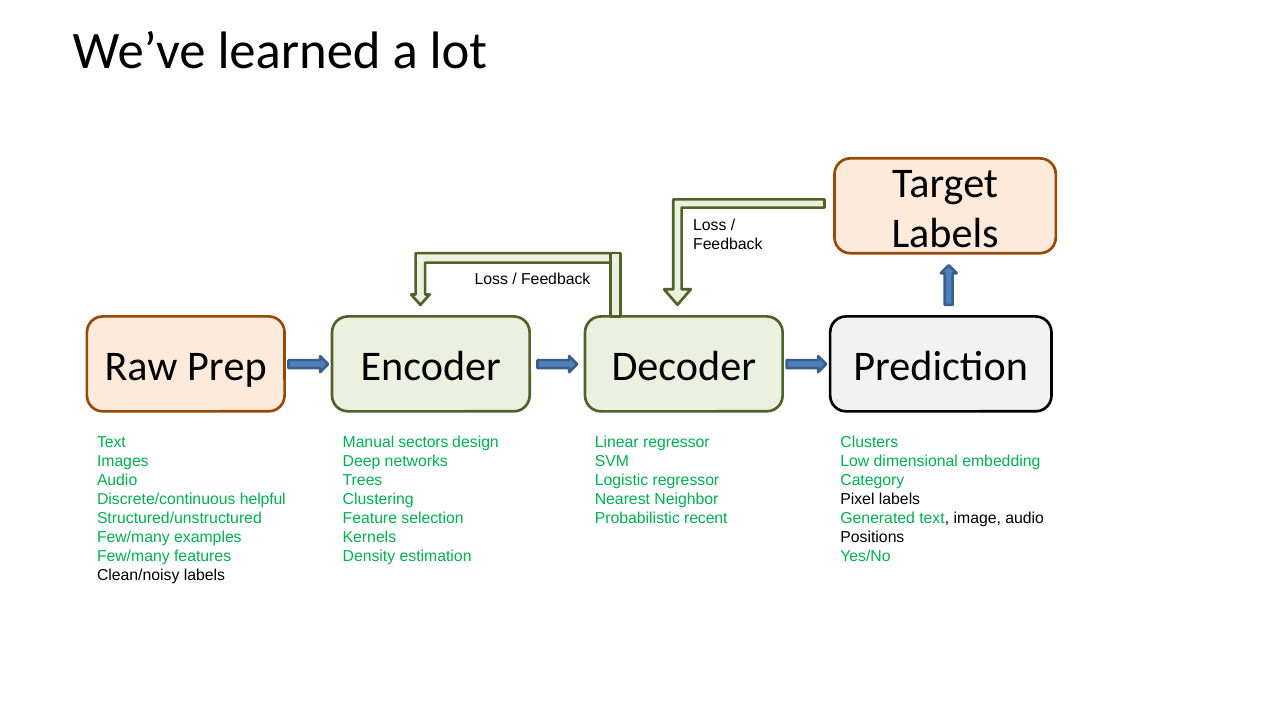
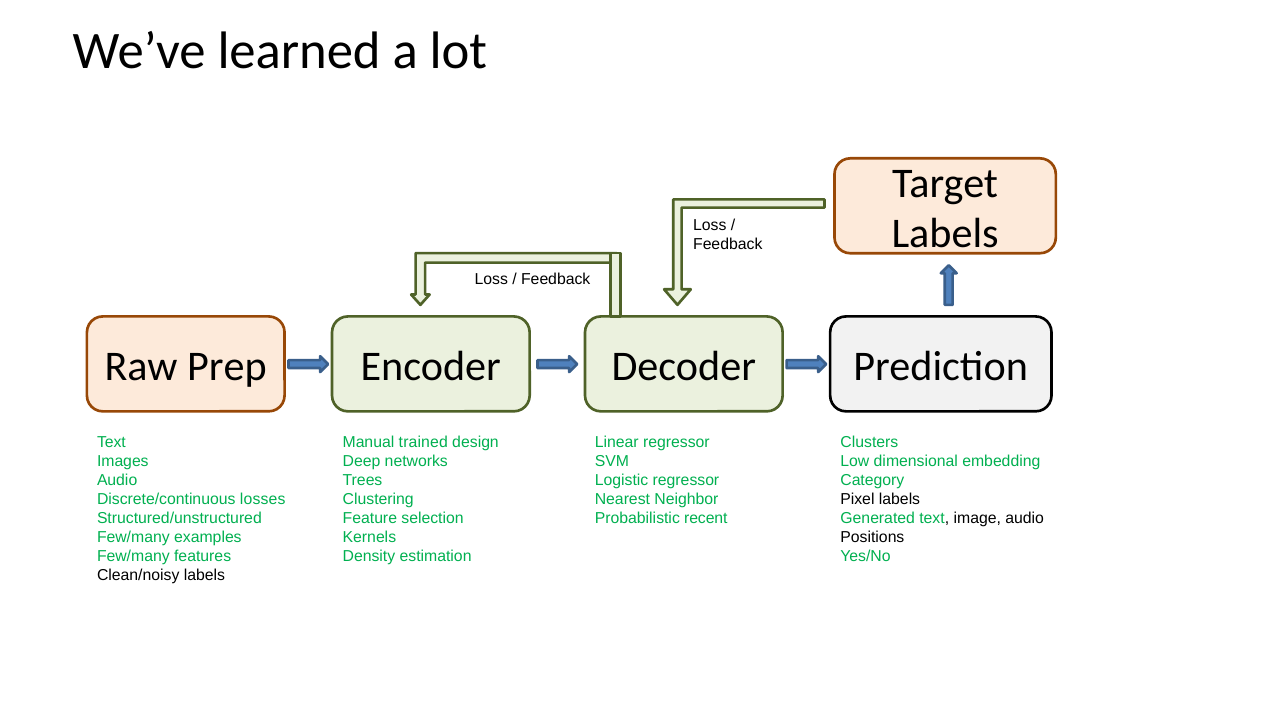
sectors: sectors -> trained
helpful: helpful -> losses
